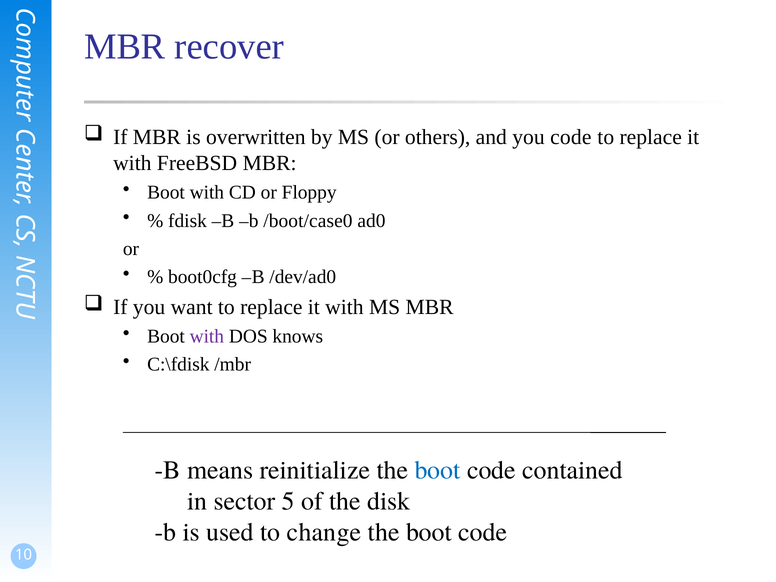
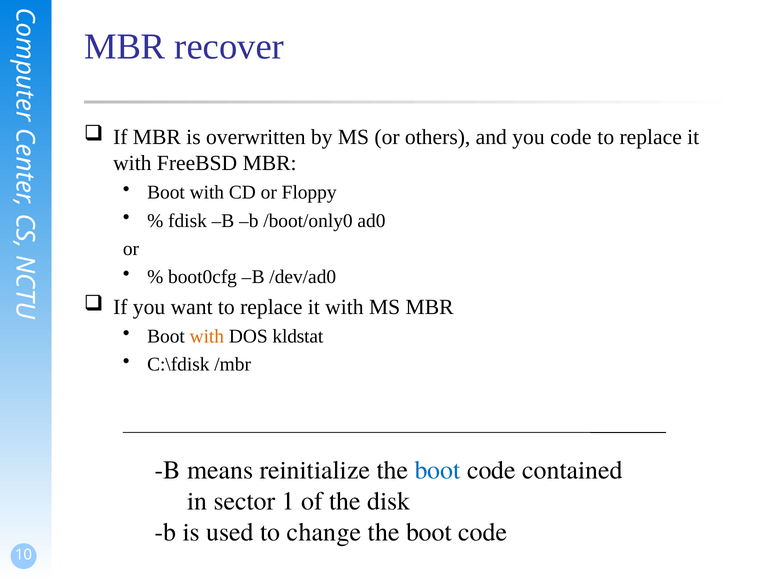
/boot/case0: /boot/case0 -> /boot/only0
with at (207, 336) colour: purple -> orange
knows: knows -> kldstat
5: 5 -> 1
